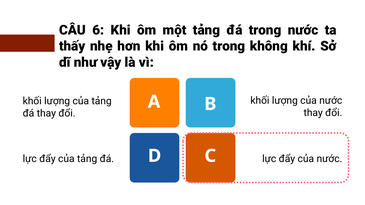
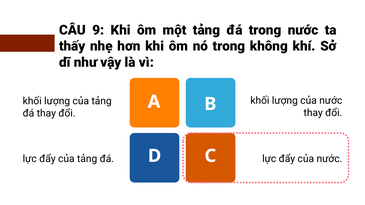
6: 6 -> 9
